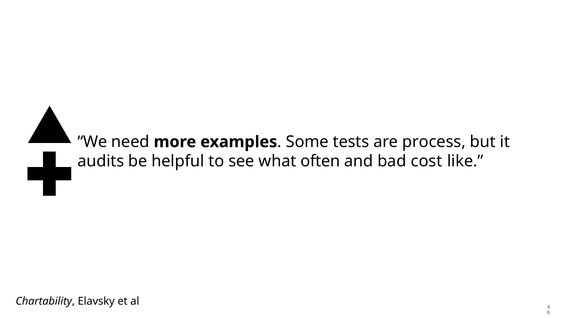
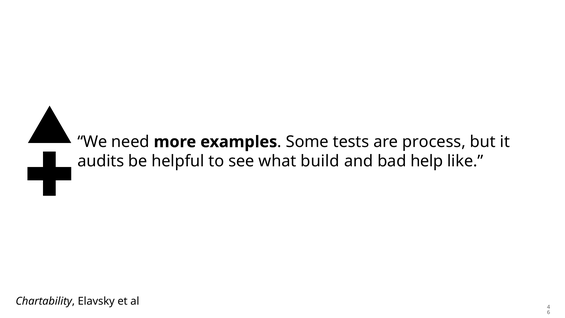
often: often -> build
cost: cost -> help
